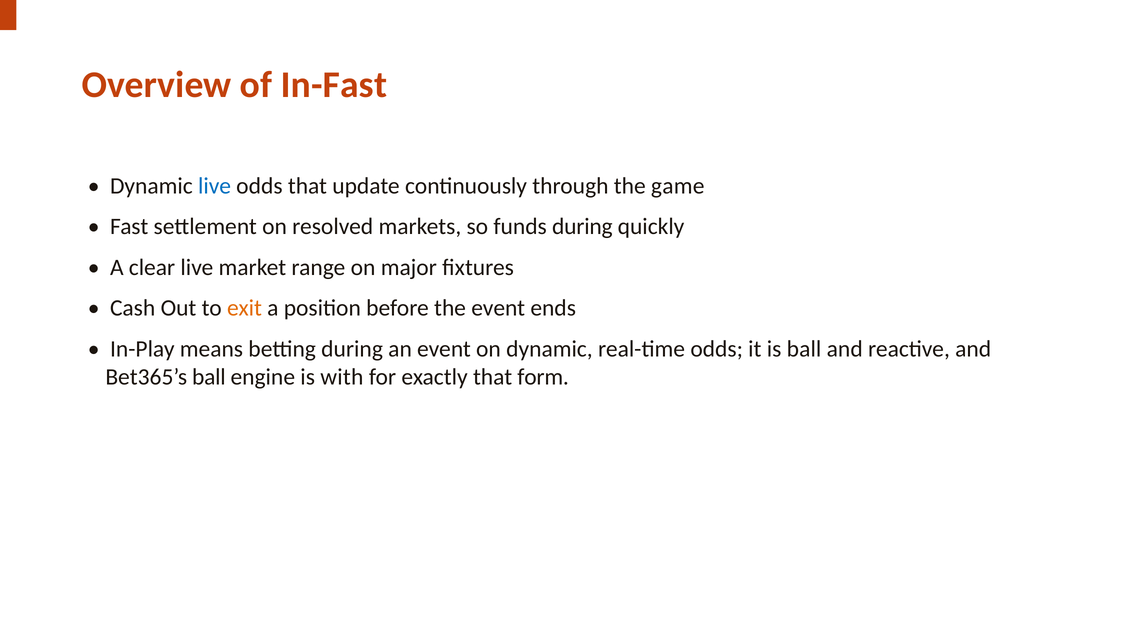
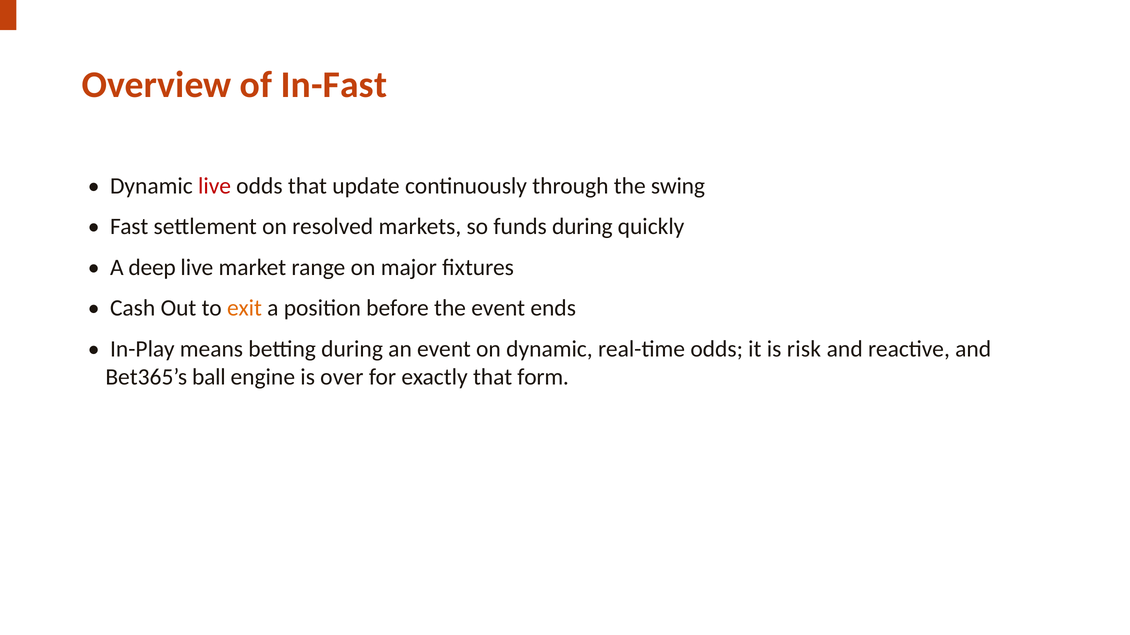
live at (215, 186) colour: blue -> red
game: game -> swing
clear: clear -> deep
is ball: ball -> risk
with: with -> over
